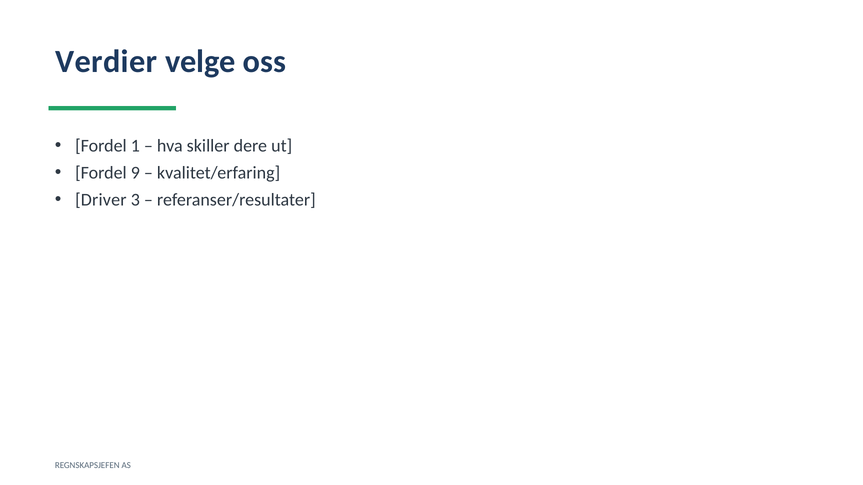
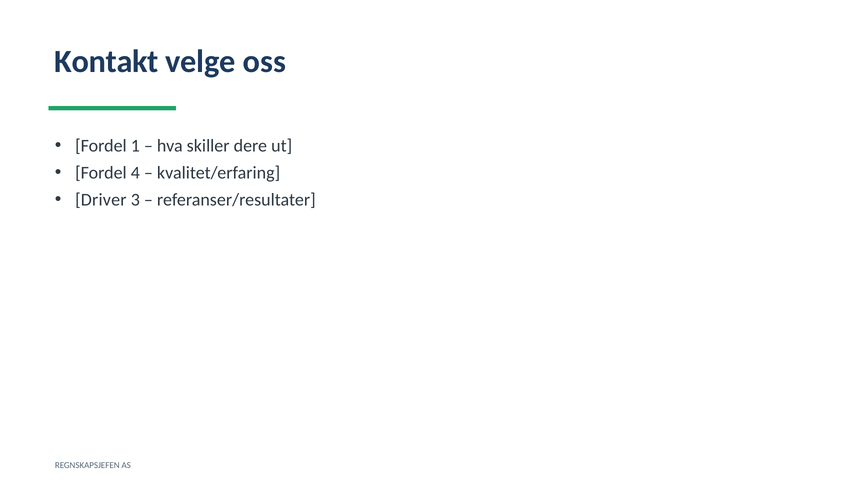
Verdier: Verdier -> Kontakt
9: 9 -> 4
